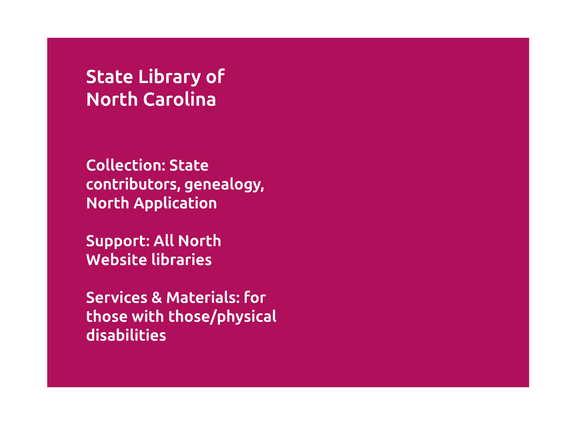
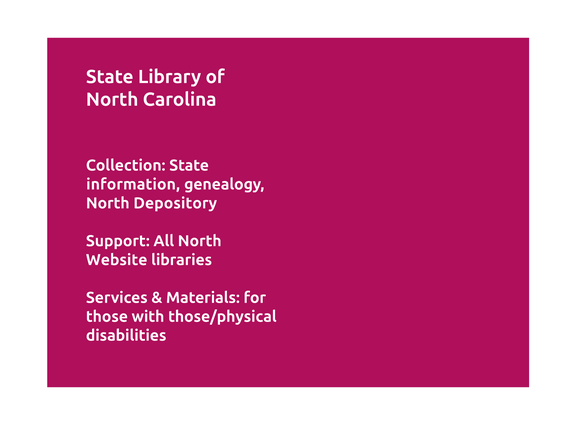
contributors: contributors -> information
Application: Application -> Depository
